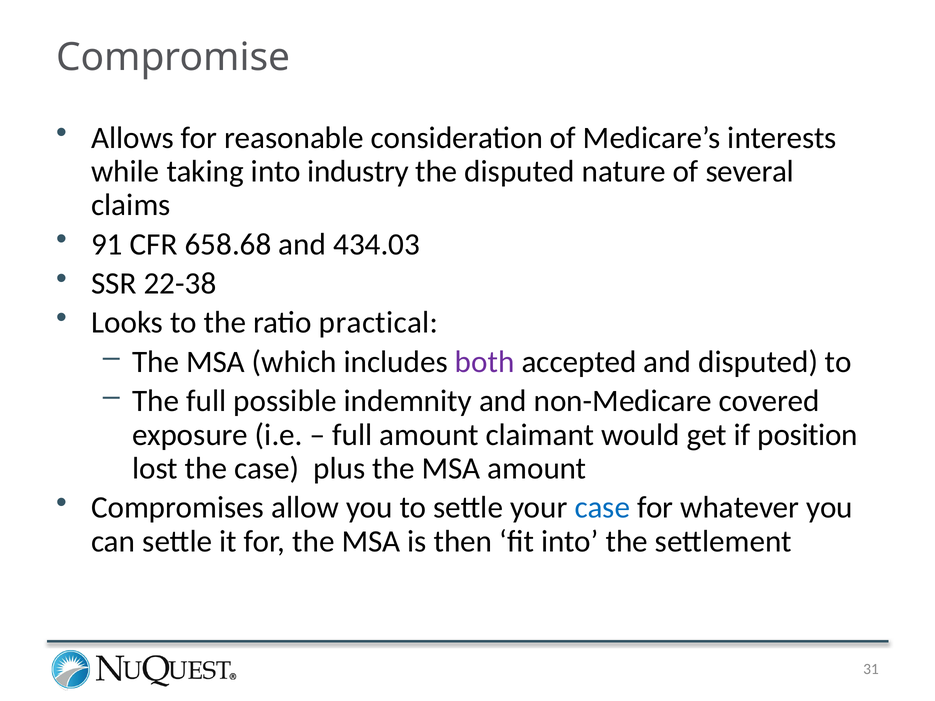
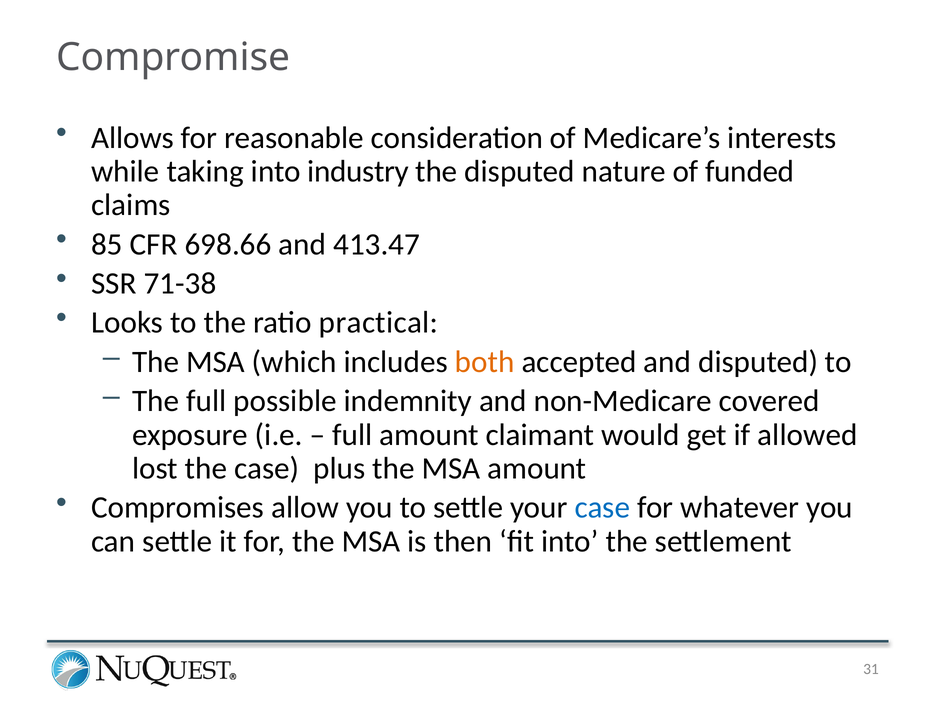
several: several -> funded
91: 91 -> 85
658.68: 658.68 -> 698.66
434.03: 434.03 -> 413.47
22-38: 22-38 -> 71-38
both colour: purple -> orange
position: position -> allowed
